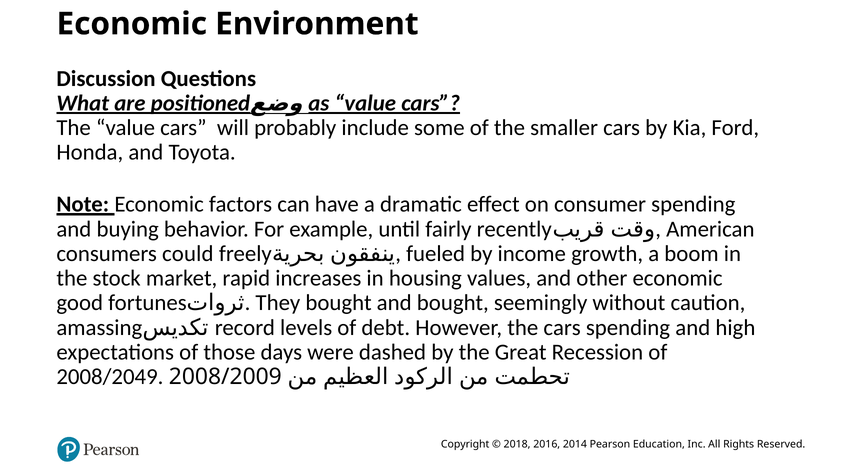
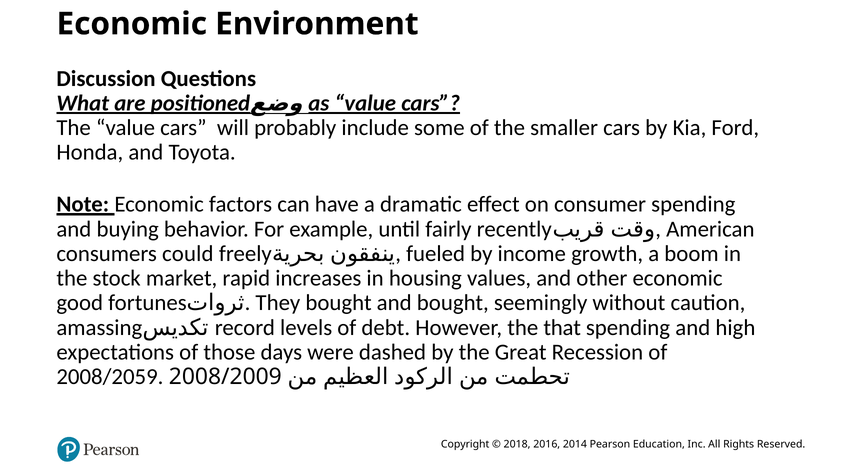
the cars: cars -> that
2008/2049: 2008/2049 -> 2008/2059
